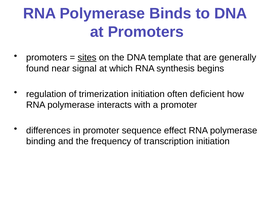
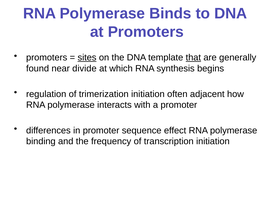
that underline: none -> present
signal: signal -> divide
deficient: deficient -> adjacent
